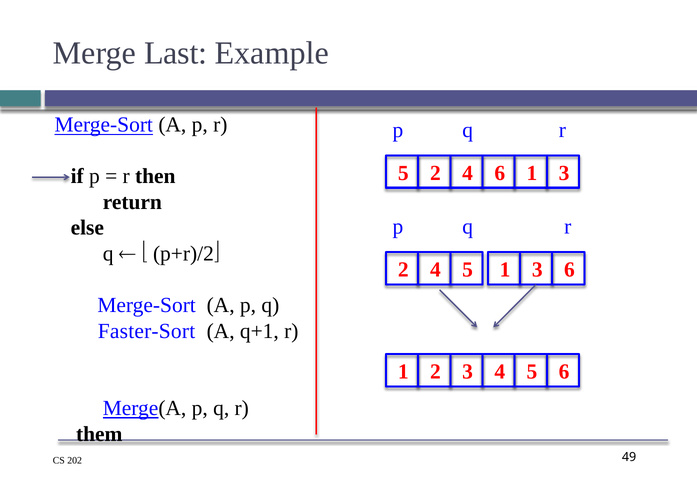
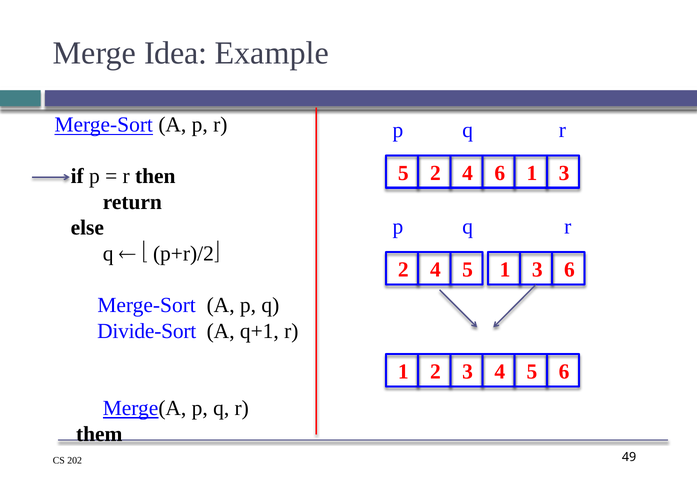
Last: Last -> Idea
Faster-Sort: Faster-Sort -> Divide-Sort
